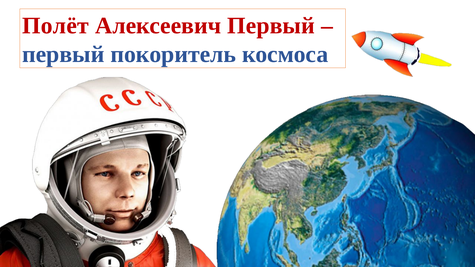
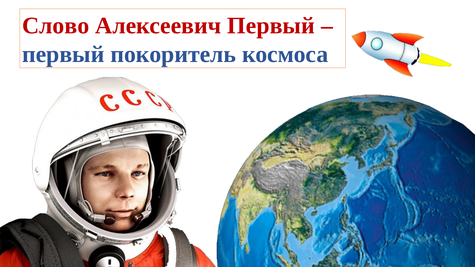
Полёт: Полёт -> Слово
